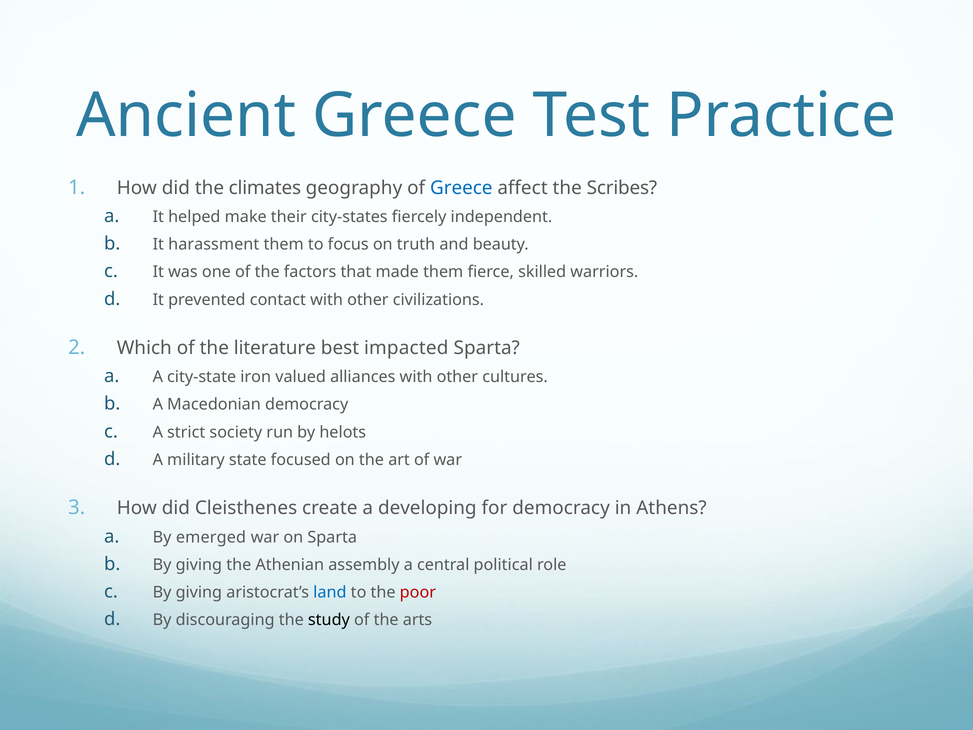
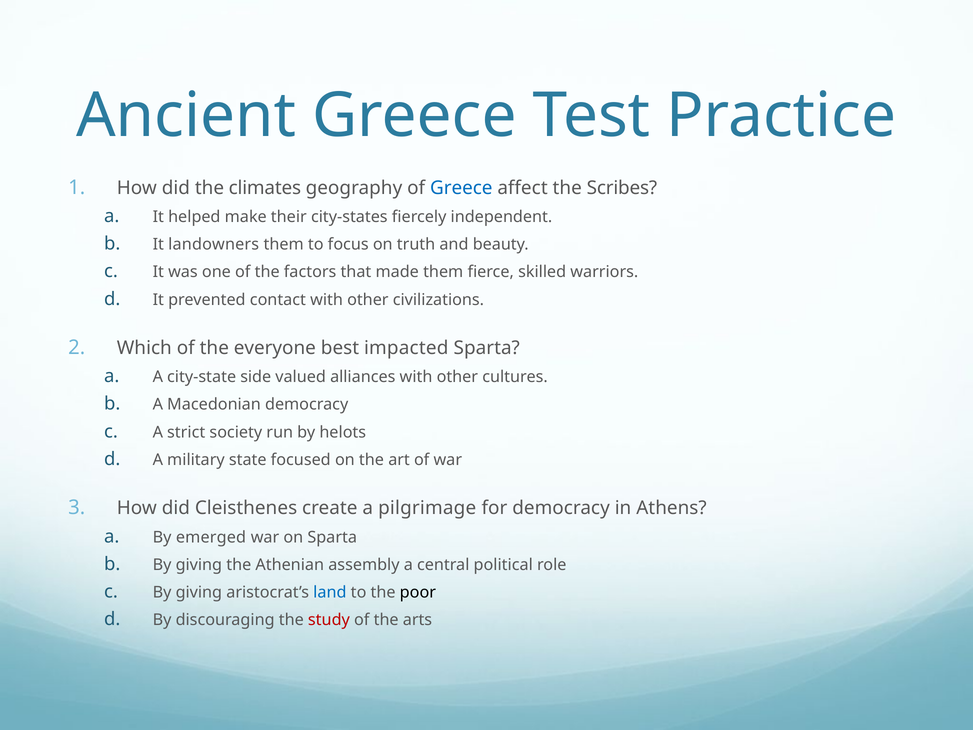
harassment: harassment -> landowners
literature: literature -> everyone
iron: iron -> side
developing: developing -> pilgrimage
poor colour: red -> black
study colour: black -> red
